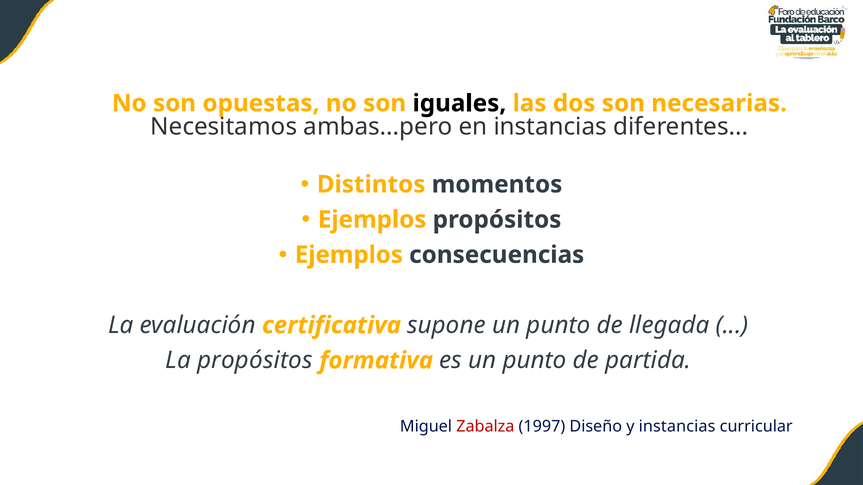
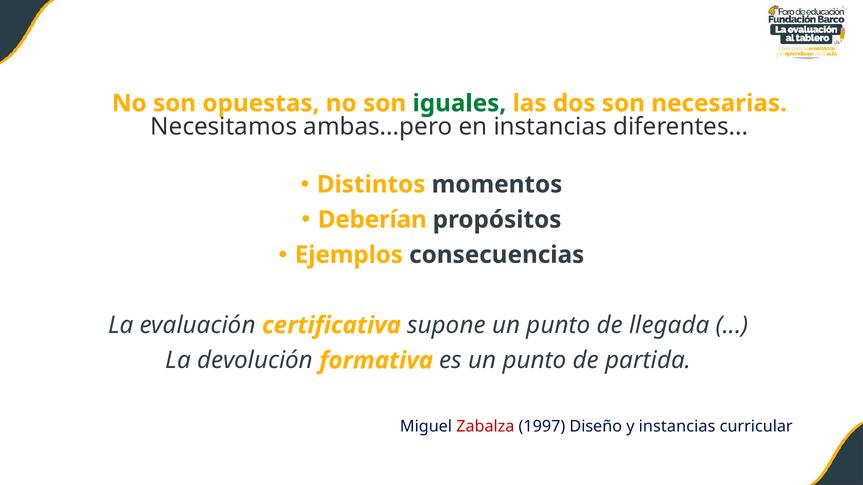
iguales colour: black -> green
Ejemplos at (372, 220): Ejemplos -> Deberían
La propósitos: propósitos -> devolución
